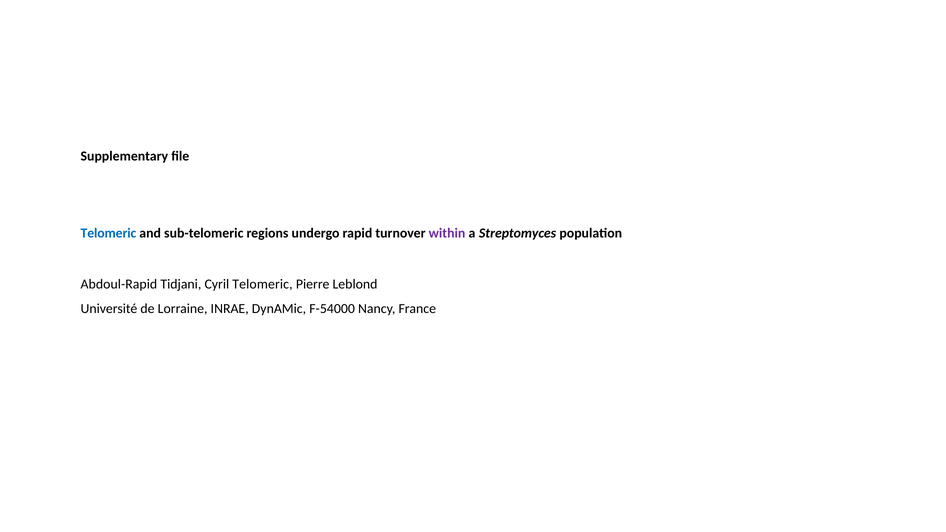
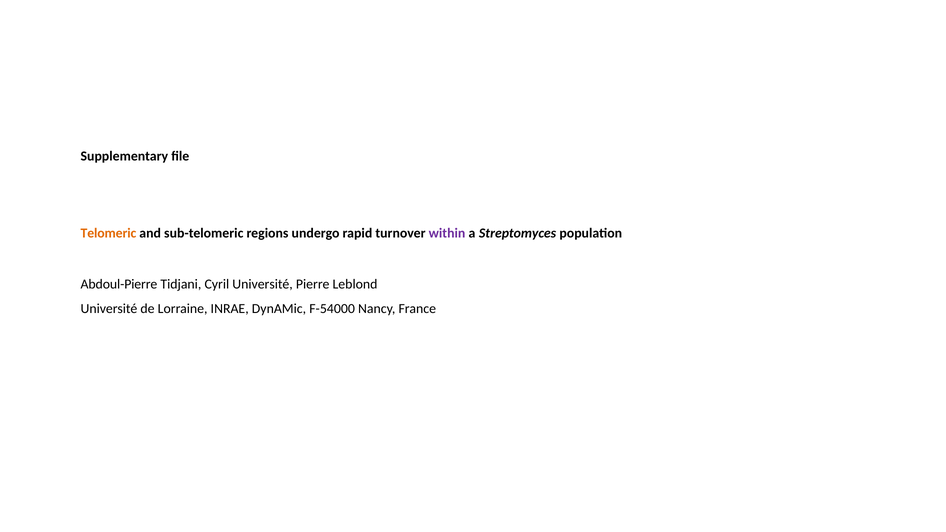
Telomeric at (108, 233) colour: blue -> orange
Abdoul-Rapid: Abdoul-Rapid -> Abdoul-Pierre
Cyril Telomeric: Telomeric -> Université
